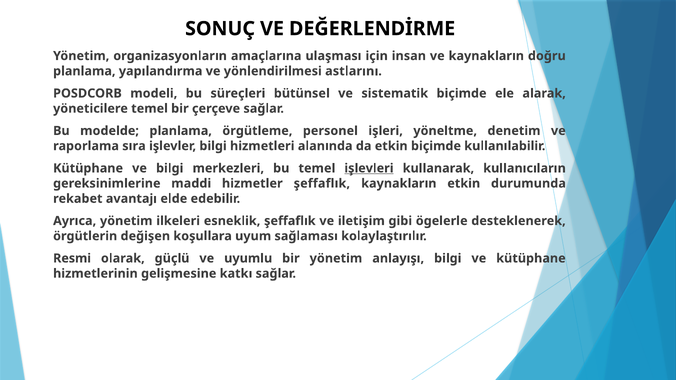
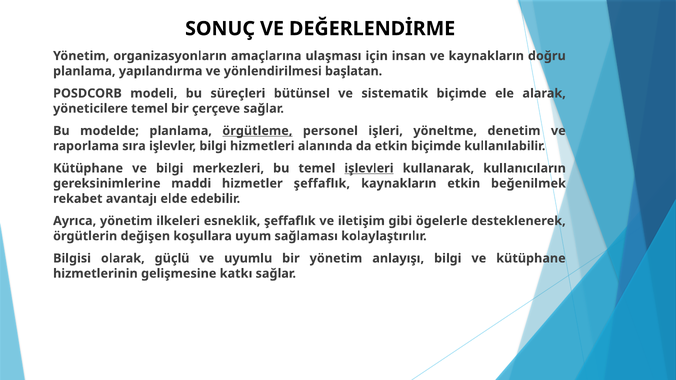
astlarını: astlarını -> başlatan
örgütleme underline: none -> present
durumunda: durumunda -> beğenilmek
Resmi: Resmi -> Bilgisi
